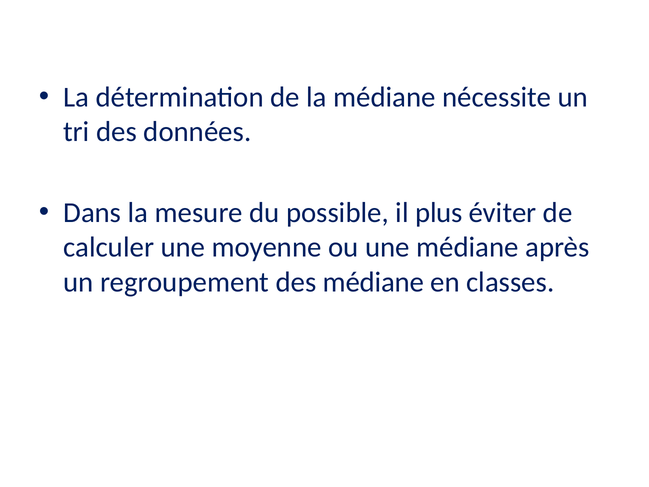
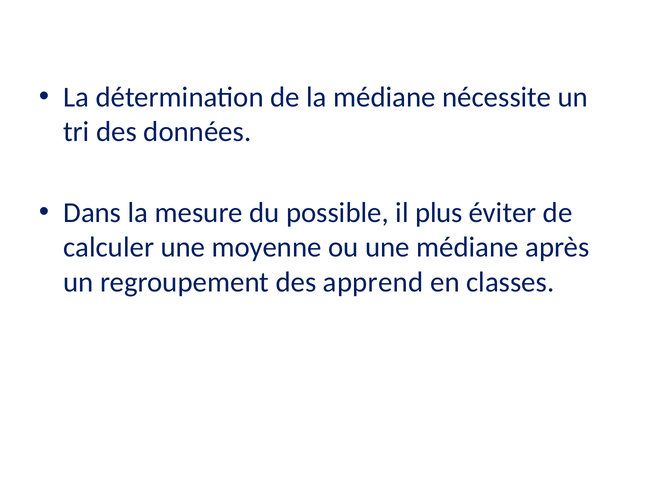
des médiane: médiane -> apprend
